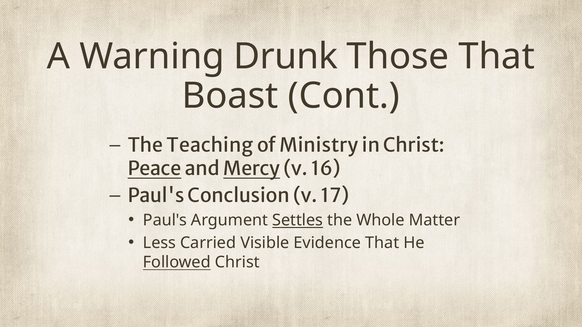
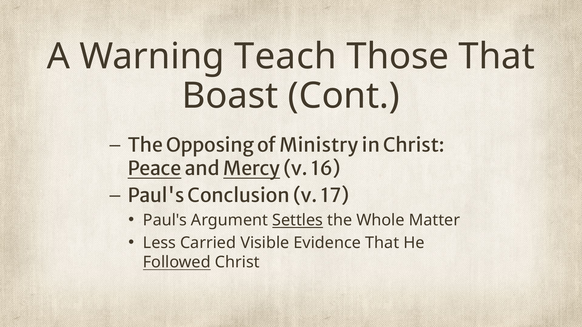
Drunk: Drunk -> Teach
Teaching: Teaching -> Opposing
